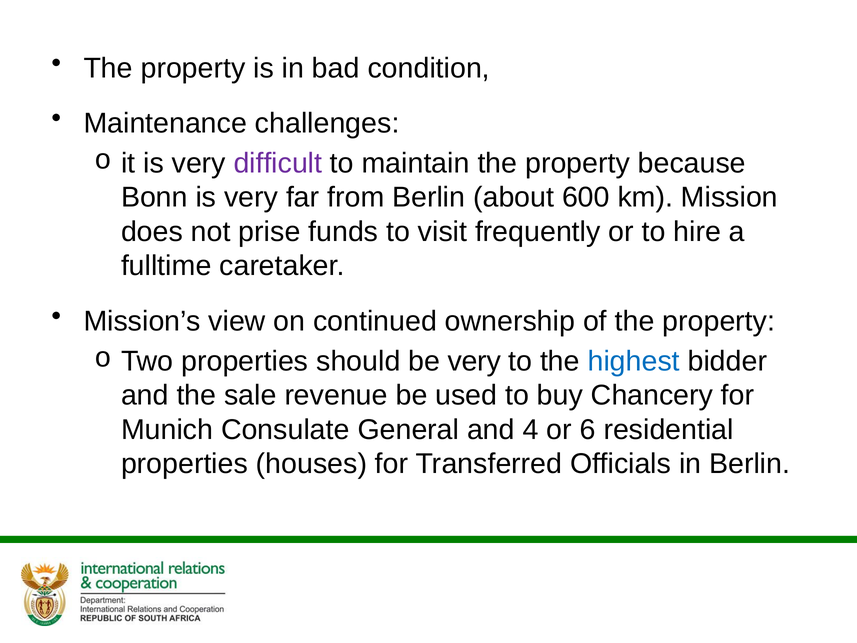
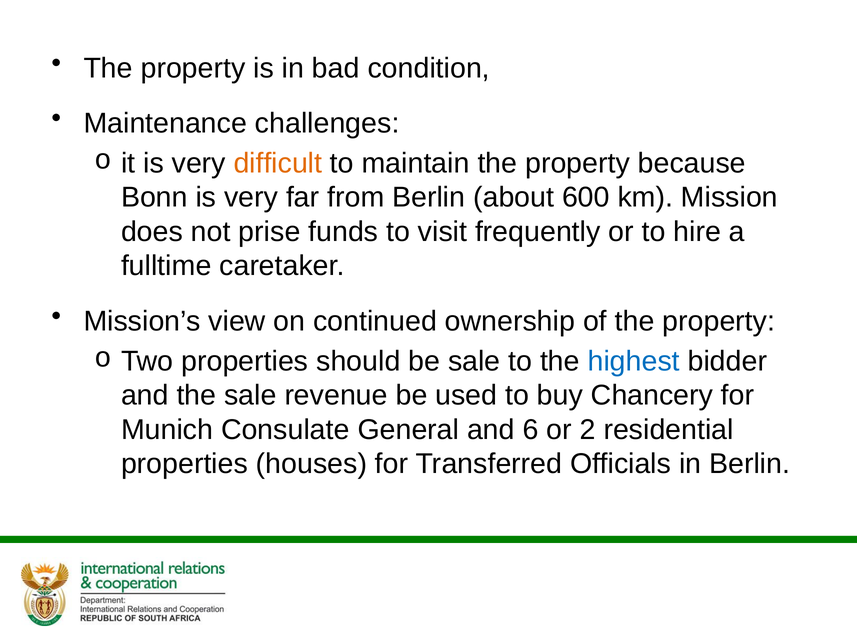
difficult colour: purple -> orange
be very: very -> sale
4: 4 -> 6
6: 6 -> 2
